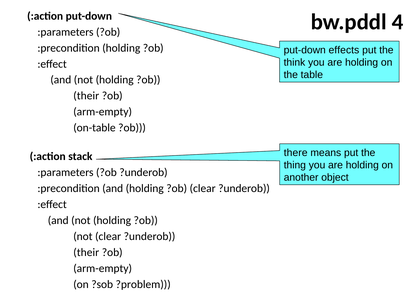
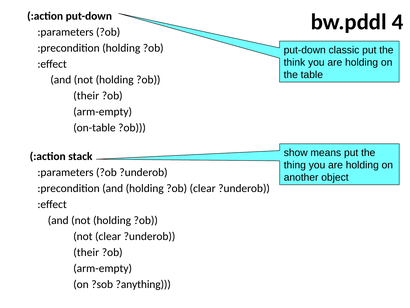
effects: effects -> classic
there: there -> show
?problem: ?problem -> ?anything
